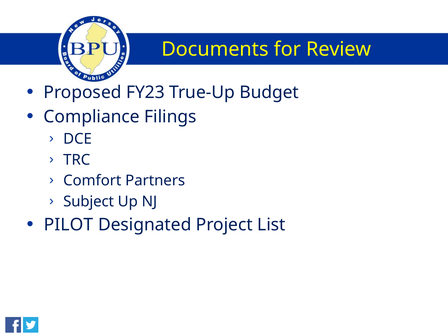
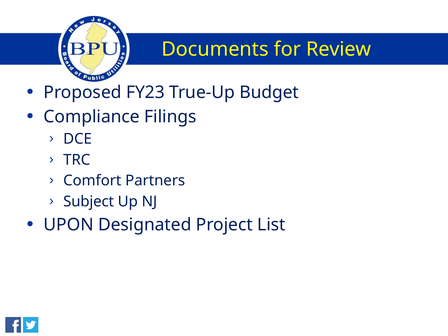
PILOT: PILOT -> UPON
